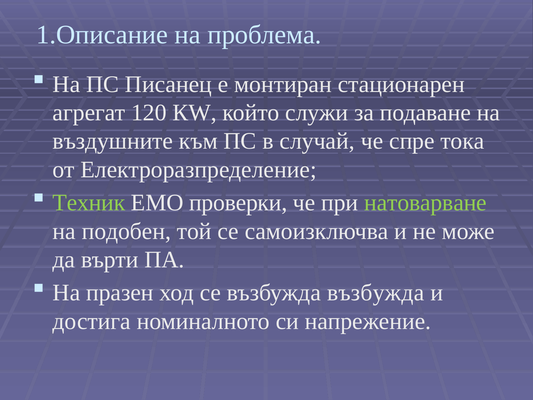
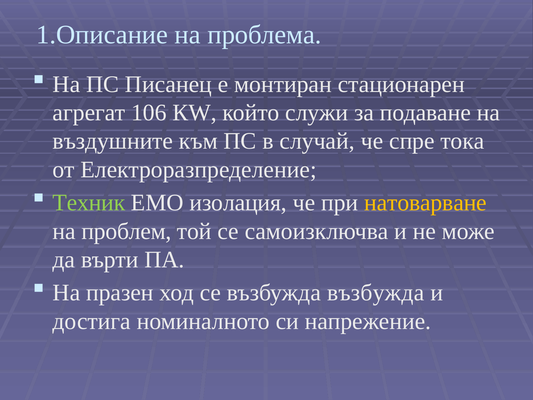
120: 120 -> 106
проверки: проверки -> изолация
натоварване colour: light green -> yellow
подобен: подобен -> проблем
